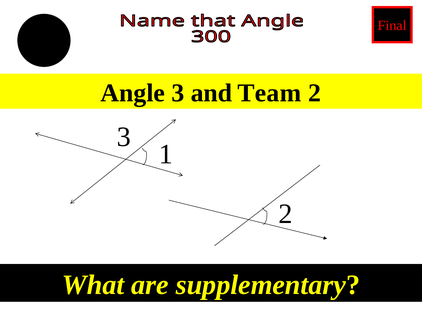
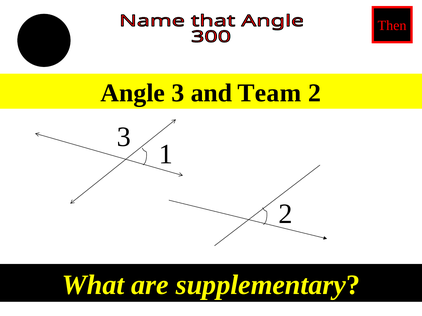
Final: Final -> Then
